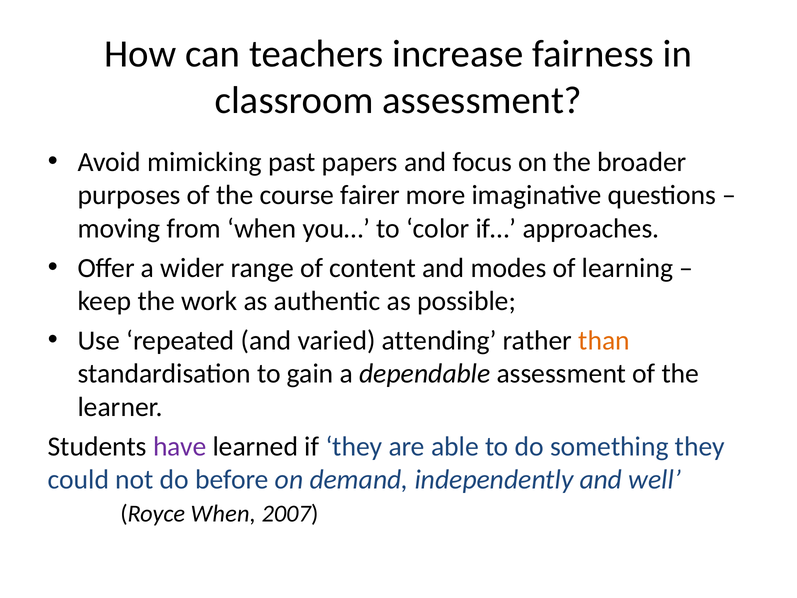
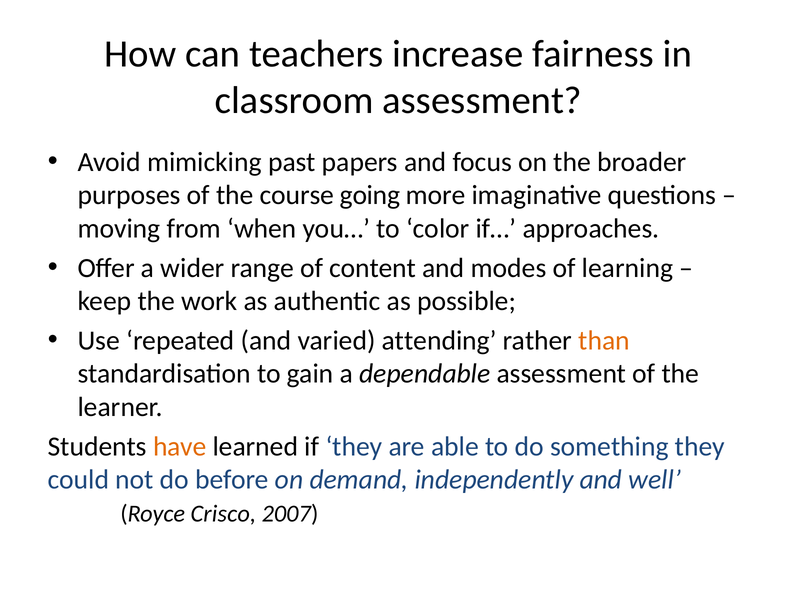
fairer: fairer -> going
have colour: purple -> orange
Royce When: When -> Crisco
